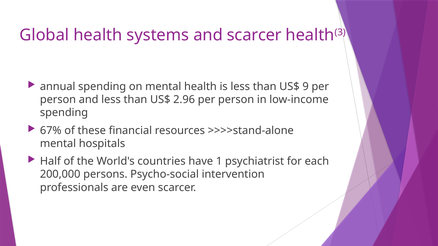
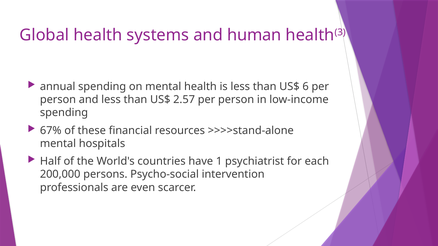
and scarcer: scarcer -> human
9: 9 -> 6
2.96: 2.96 -> 2.57
